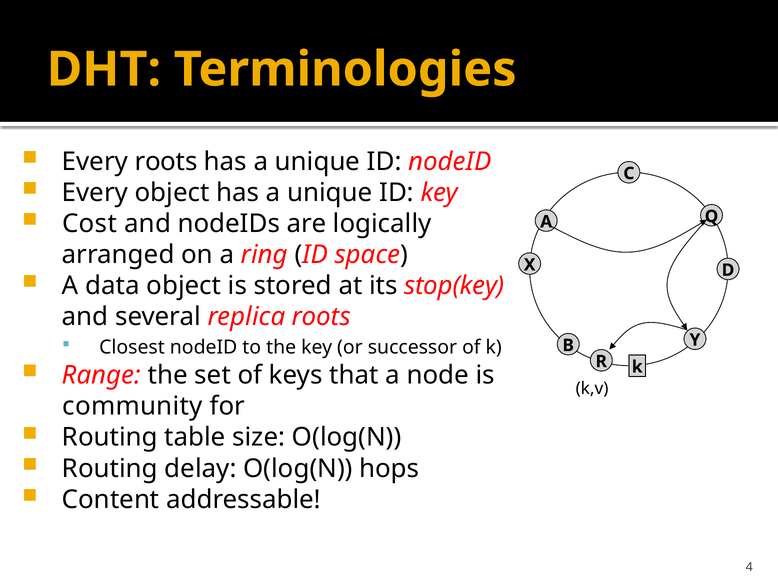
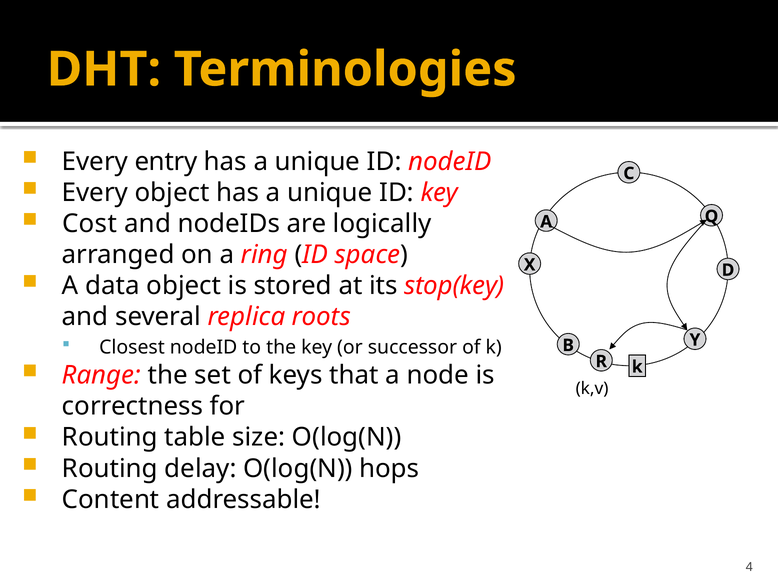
Every roots: roots -> entry
community: community -> correctness
